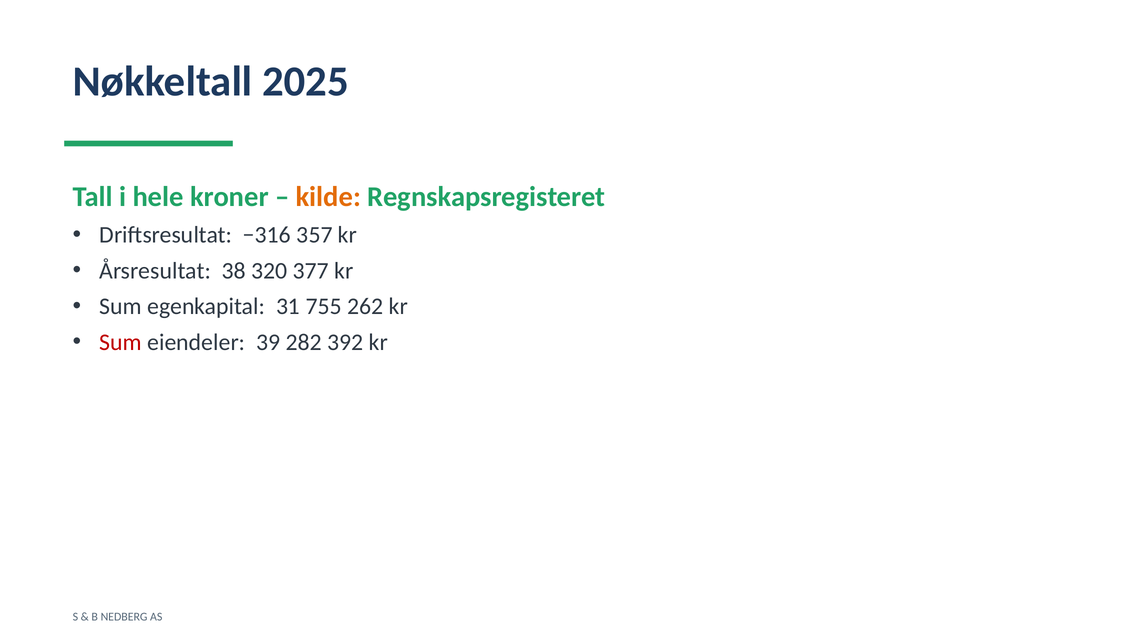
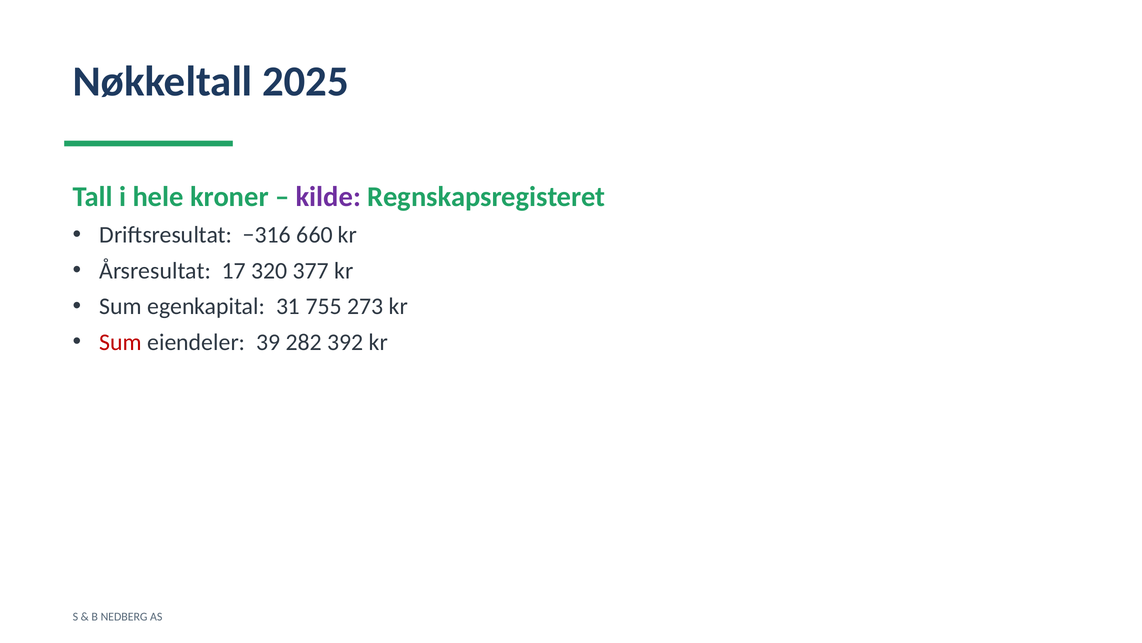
kilde colour: orange -> purple
357: 357 -> 660
38: 38 -> 17
262: 262 -> 273
